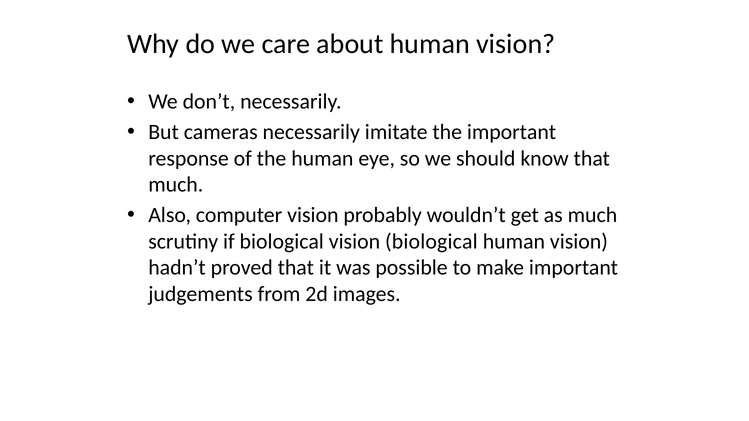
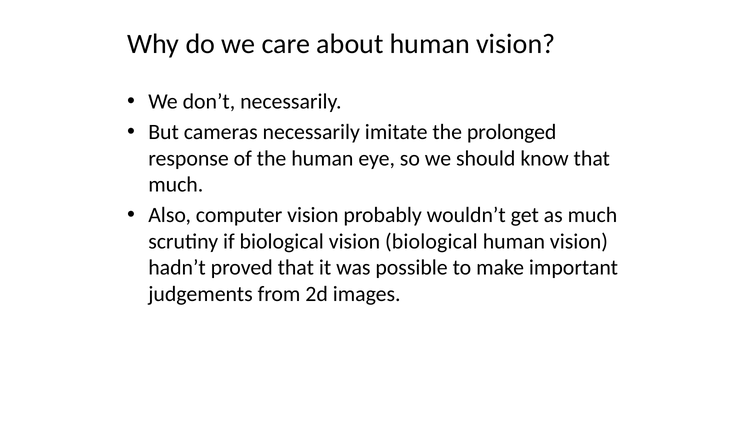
the important: important -> prolonged
